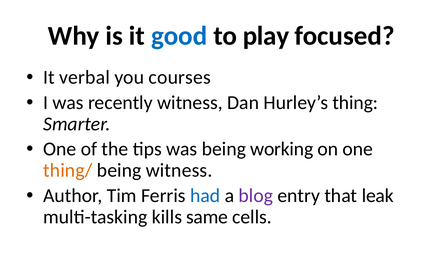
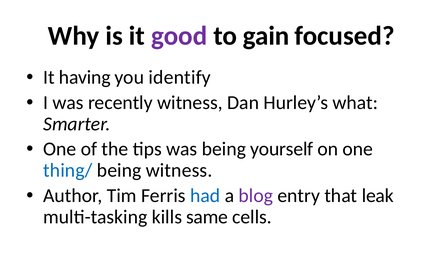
good colour: blue -> purple
play: play -> gain
verbal: verbal -> having
courses: courses -> identify
thing: thing -> what
working: working -> yourself
thing/ colour: orange -> blue
